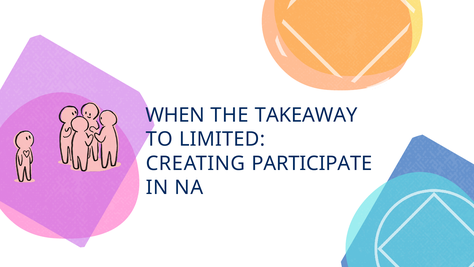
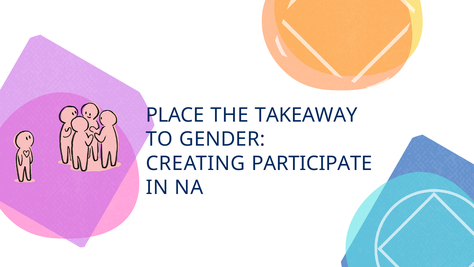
WHEN: WHEN -> PLACE
LIMITED: LIMITED -> GENDER
